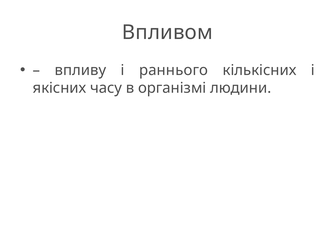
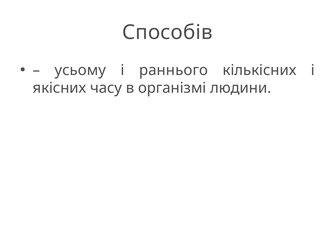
Впливом: Впливом -> Способів
впливу: впливу -> усьому
